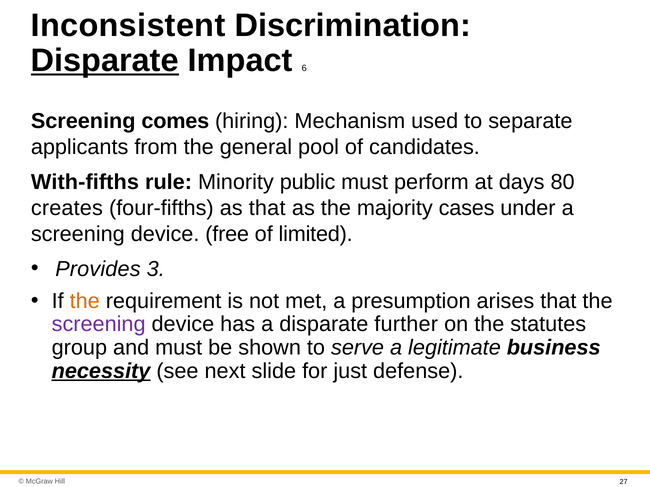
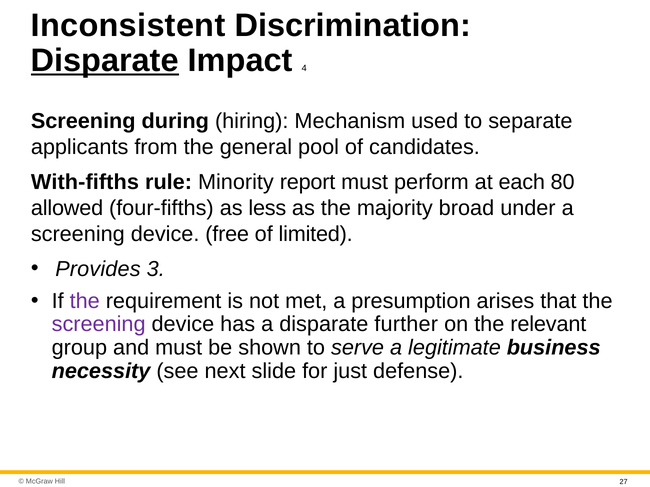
6: 6 -> 4
comes: comes -> during
public: public -> report
days: days -> each
creates: creates -> allowed
as that: that -> less
cases: cases -> broad
the at (85, 301) colour: orange -> purple
statutes: statutes -> relevant
necessity underline: present -> none
